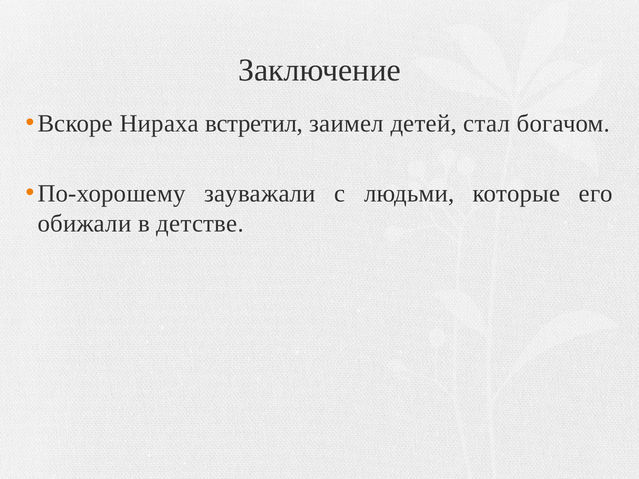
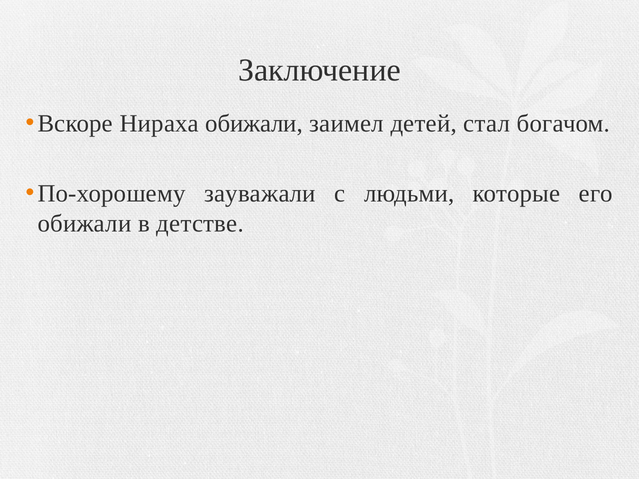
Нираха встретил: встретил -> обижали
